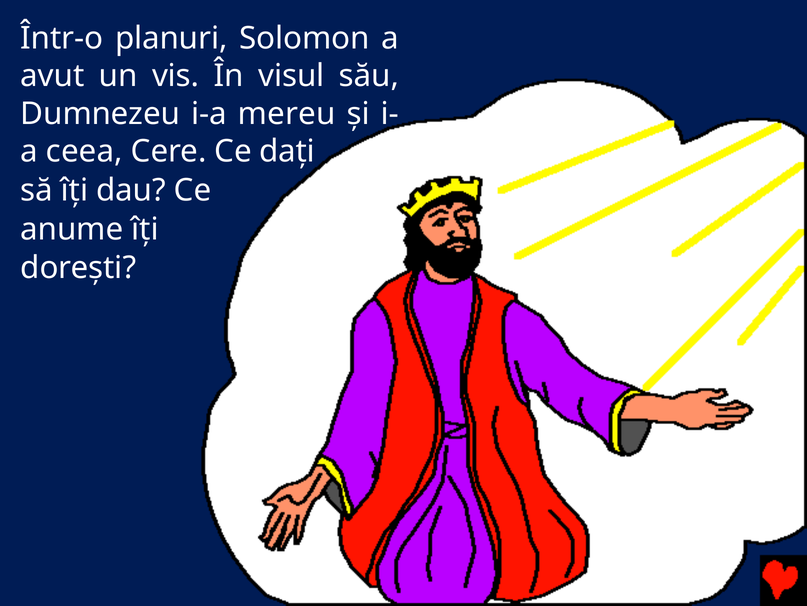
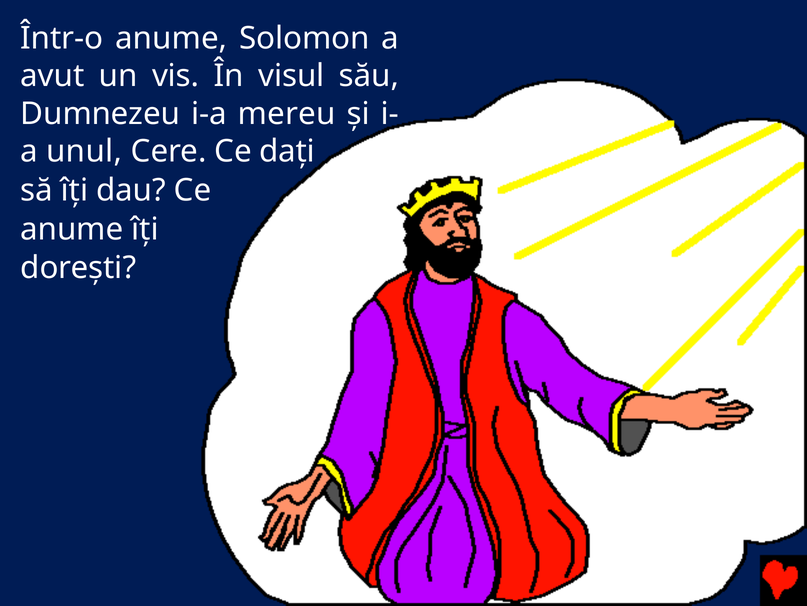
Într-o planuri: planuri -> anume
ceea: ceea -> unul
